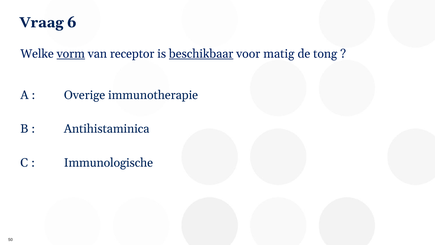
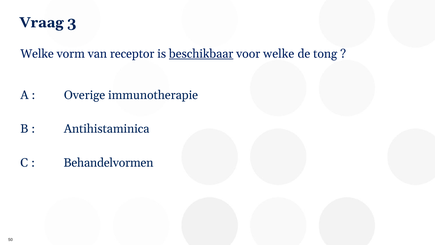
6: 6 -> 3
vorm underline: present -> none
voor matig: matig -> welke
Immunologische: Immunologische -> Behandelvormen
